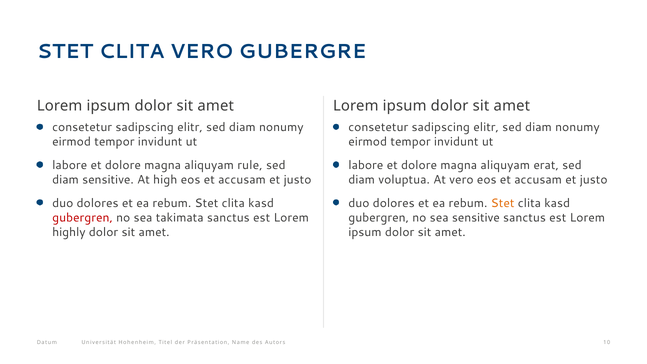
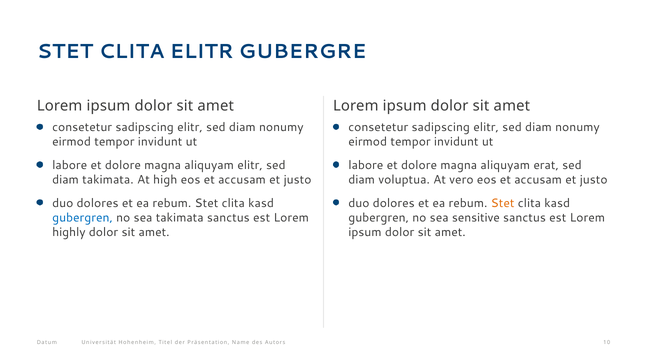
CLITA VERO: VERO -> ELITR
aliquyam rule: rule -> elitr
diam sensitive: sensitive -> takimata
gubergren at (83, 218) colour: red -> blue
